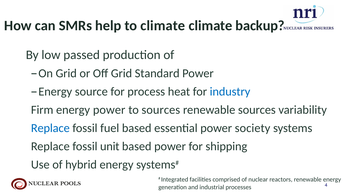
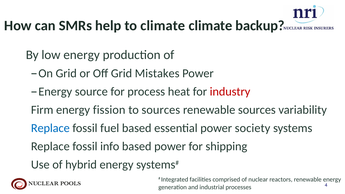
low passed: passed -> energy
Standard: Standard -> Mistakes
industry colour: blue -> red
energy power: power -> fission
unit: unit -> info
